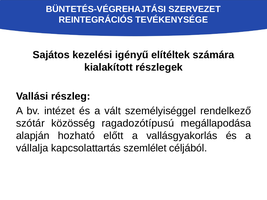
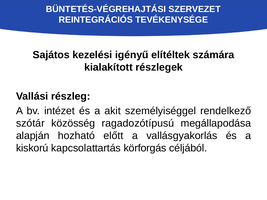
vált: vált -> akit
vállalja: vállalja -> kiskorú
szemlélet: szemlélet -> körforgás
